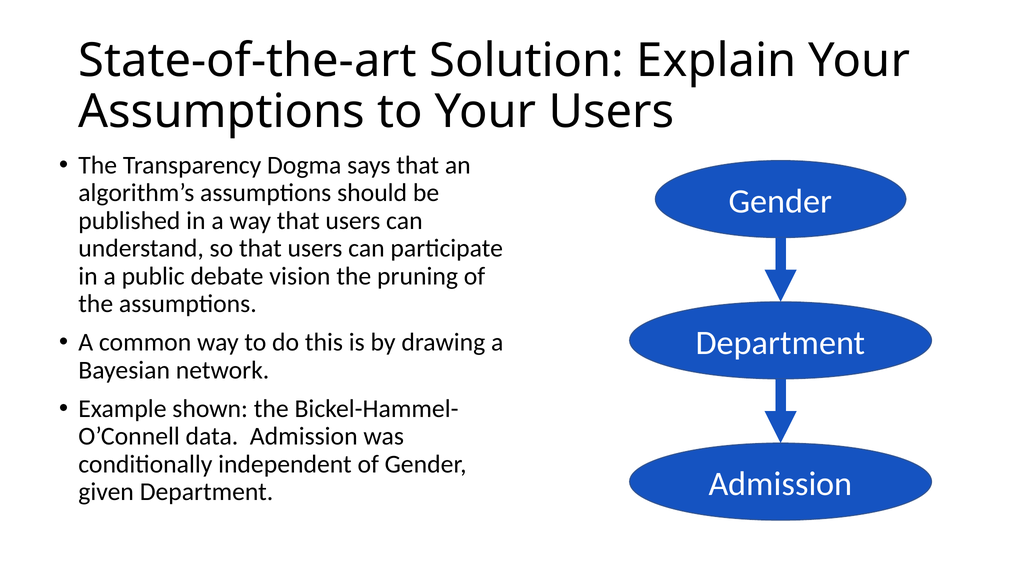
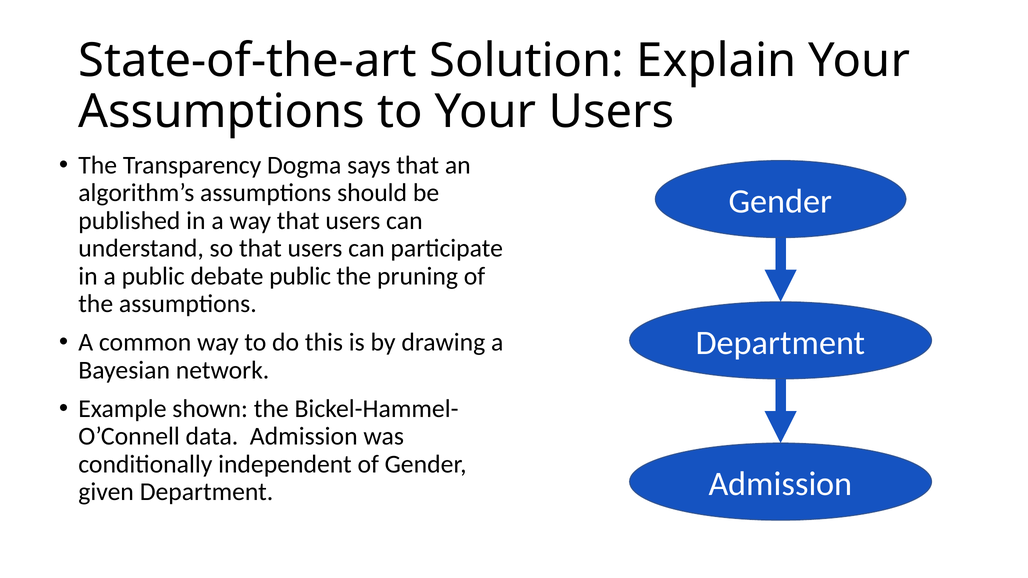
debate vision: vision -> public
